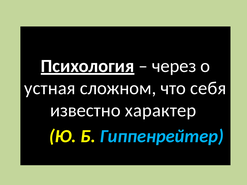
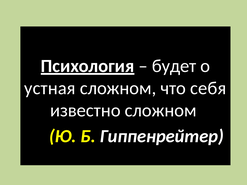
через: через -> будет
известно характер: характер -> сложном
Гиппенрейтер colour: light blue -> white
